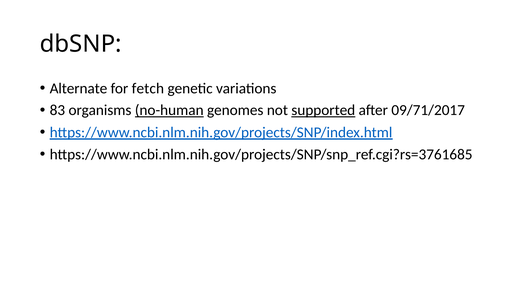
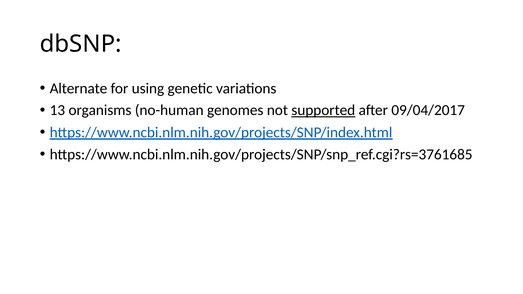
fetch: fetch -> using
83: 83 -> 13
no-human underline: present -> none
09/71/2017: 09/71/2017 -> 09/04/2017
